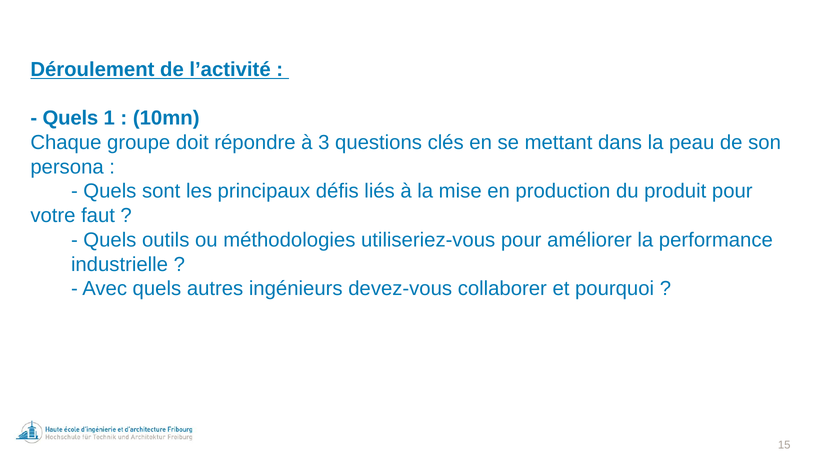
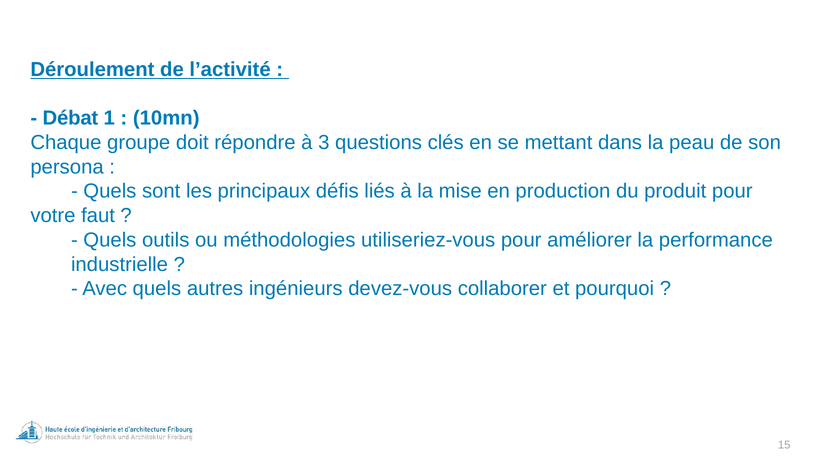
Quels at (70, 118): Quels -> Débat
